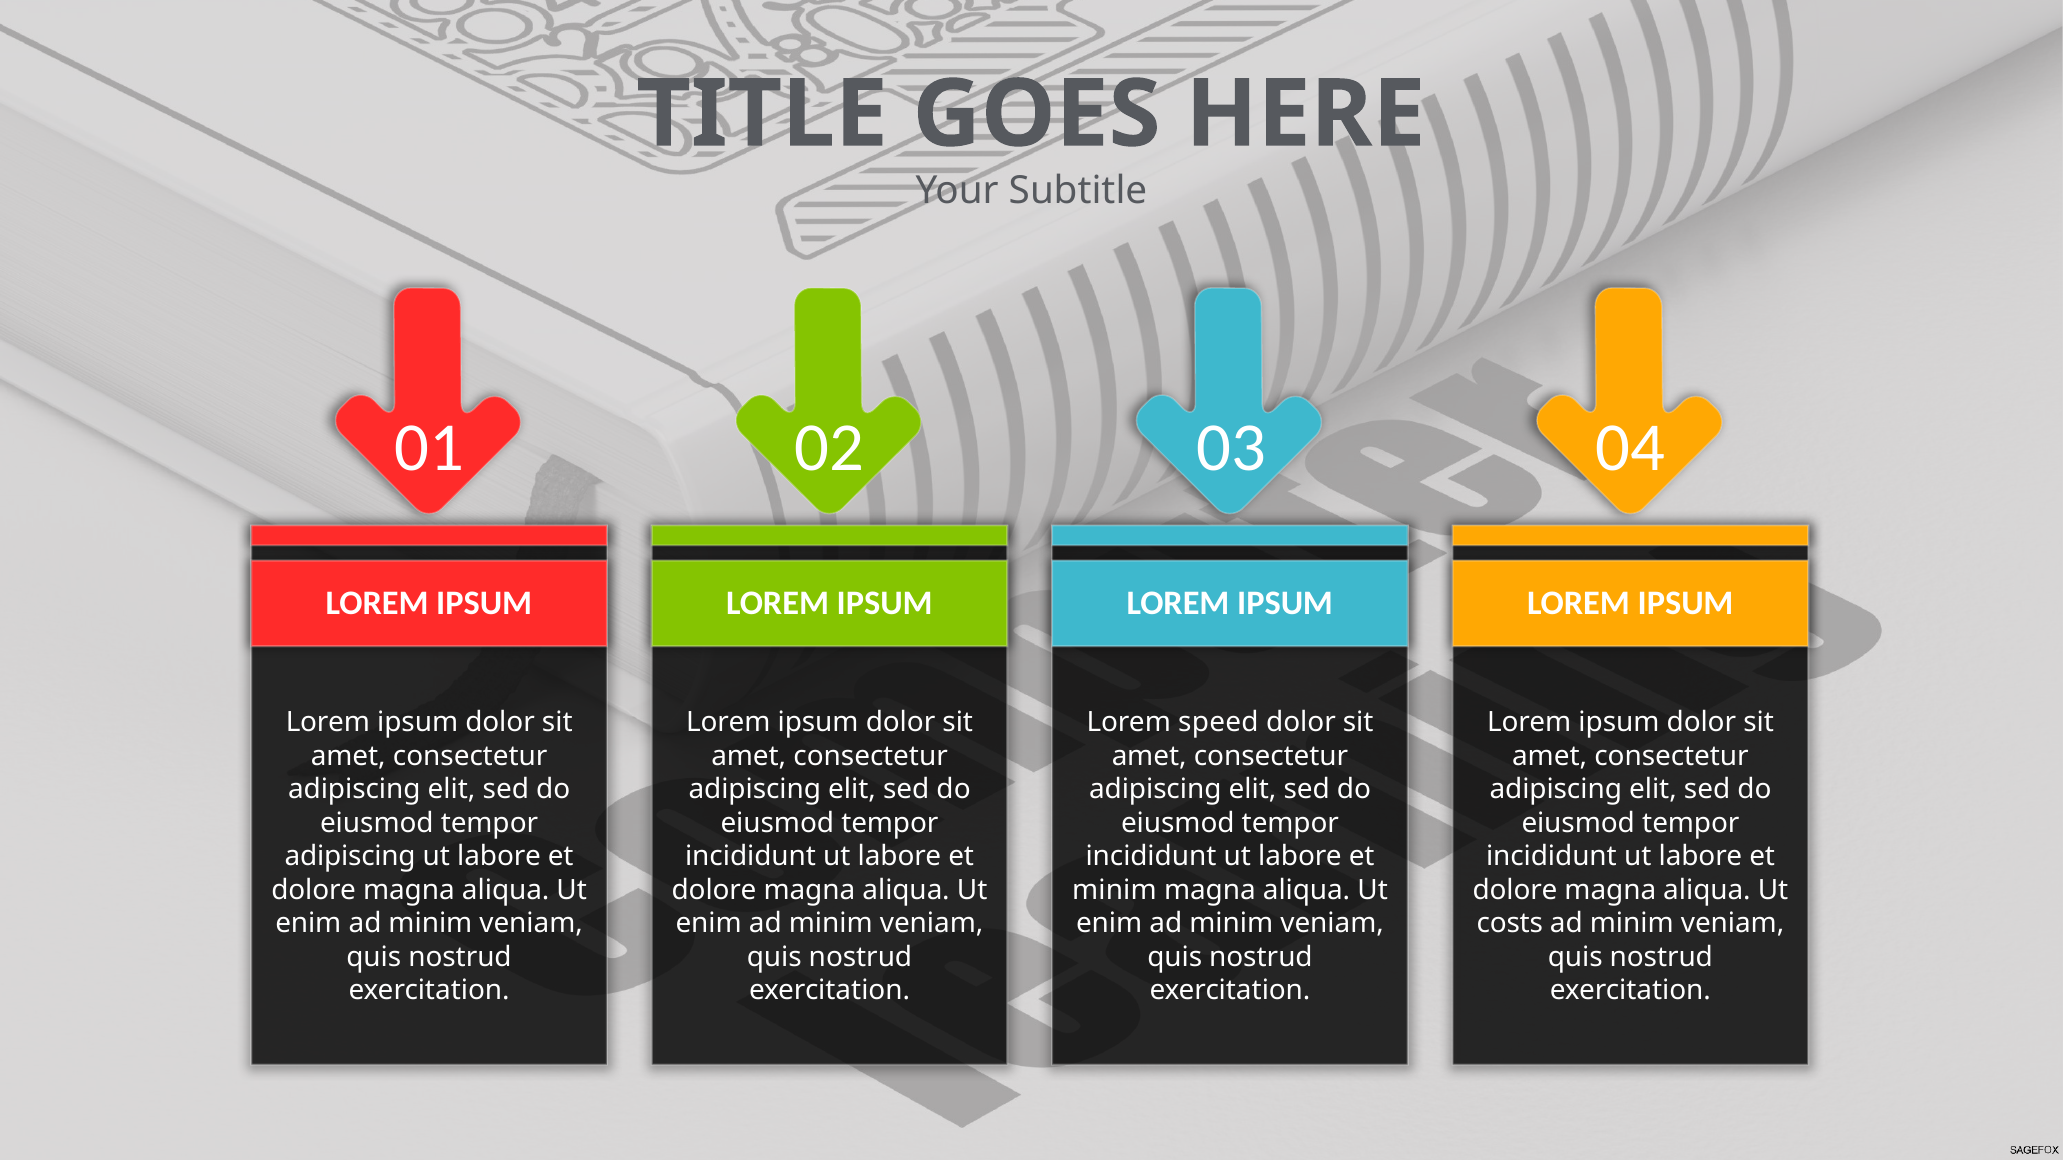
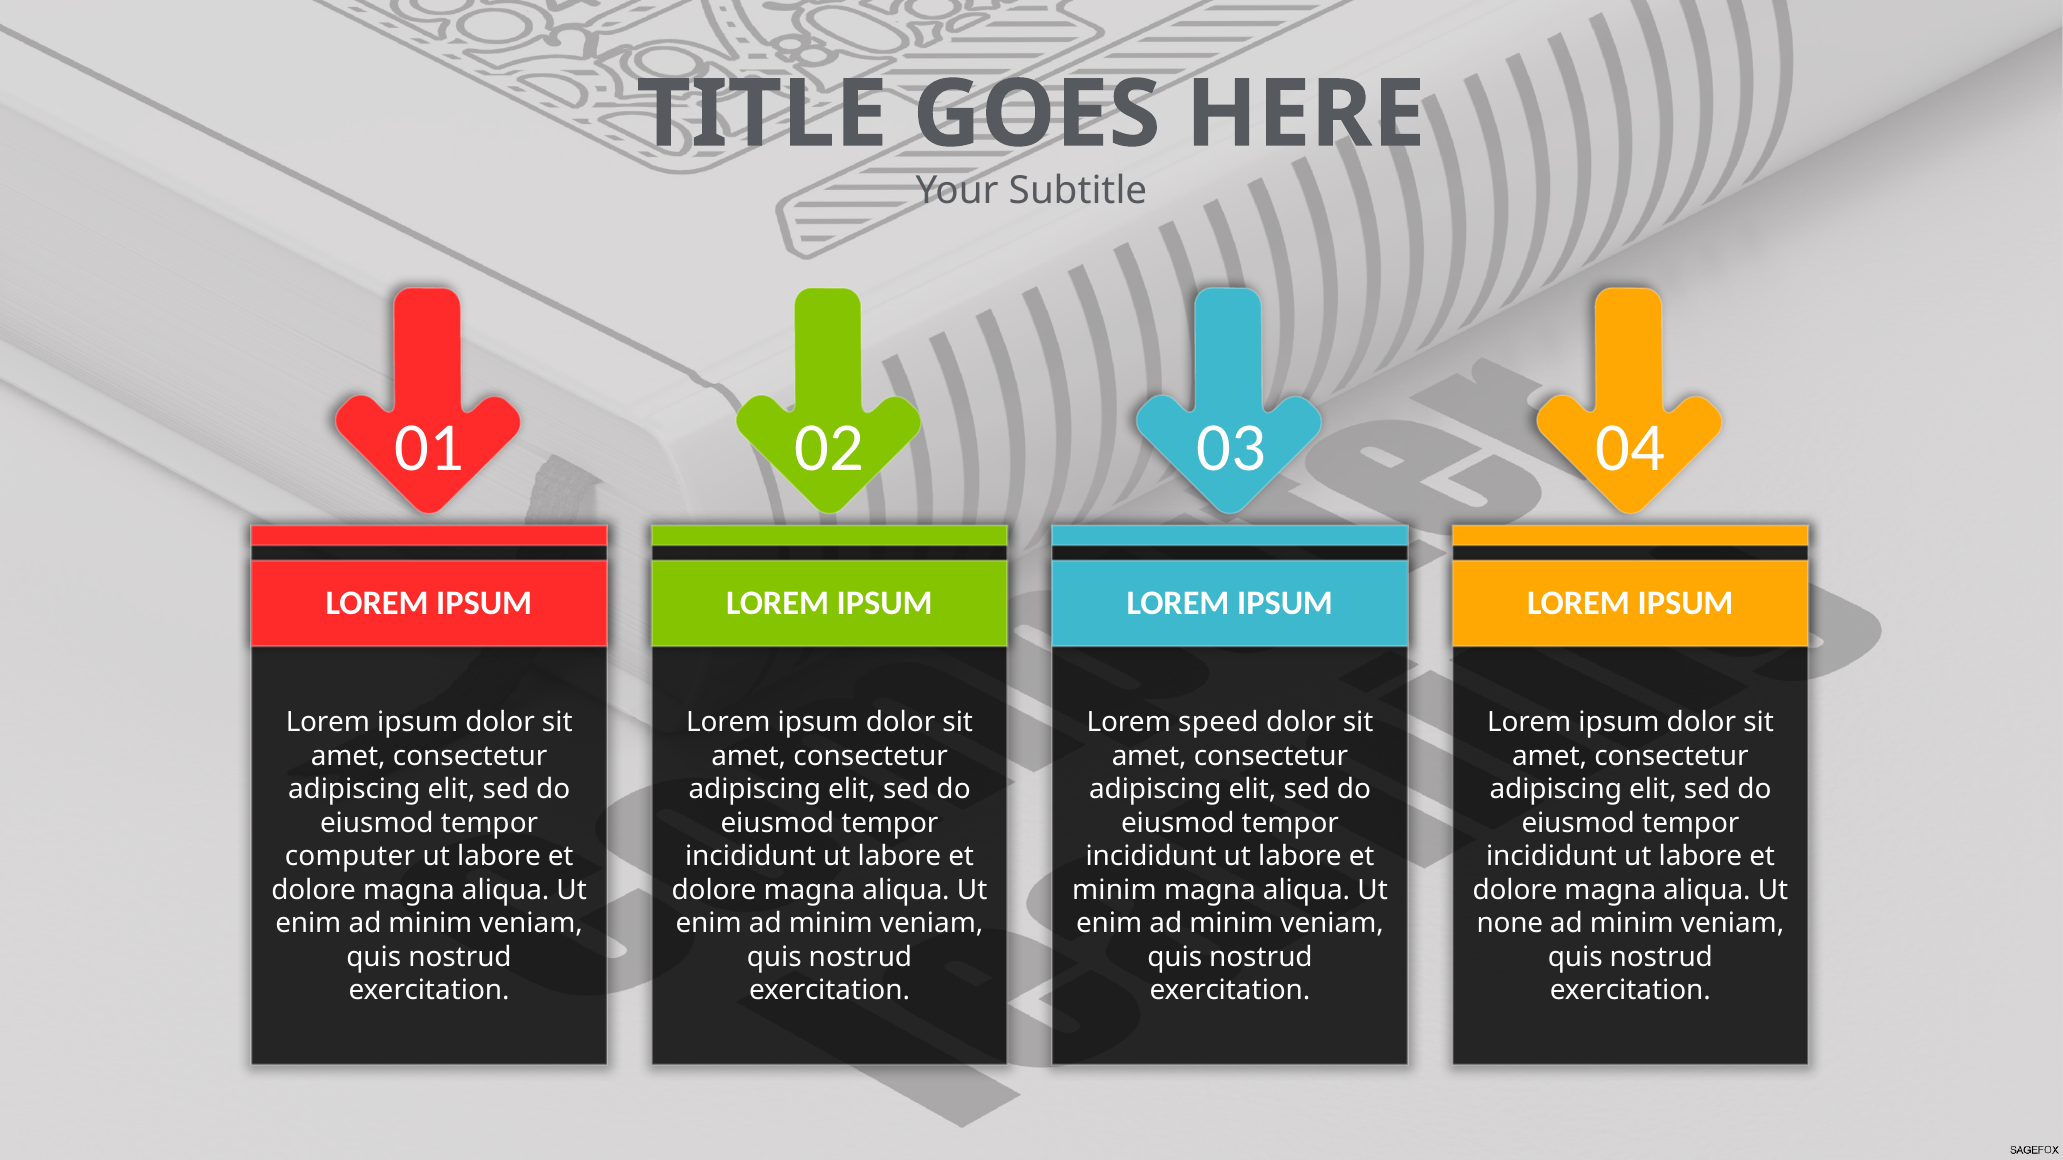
adipiscing at (350, 857): adipiscing -> computer
costs: costs -> none
